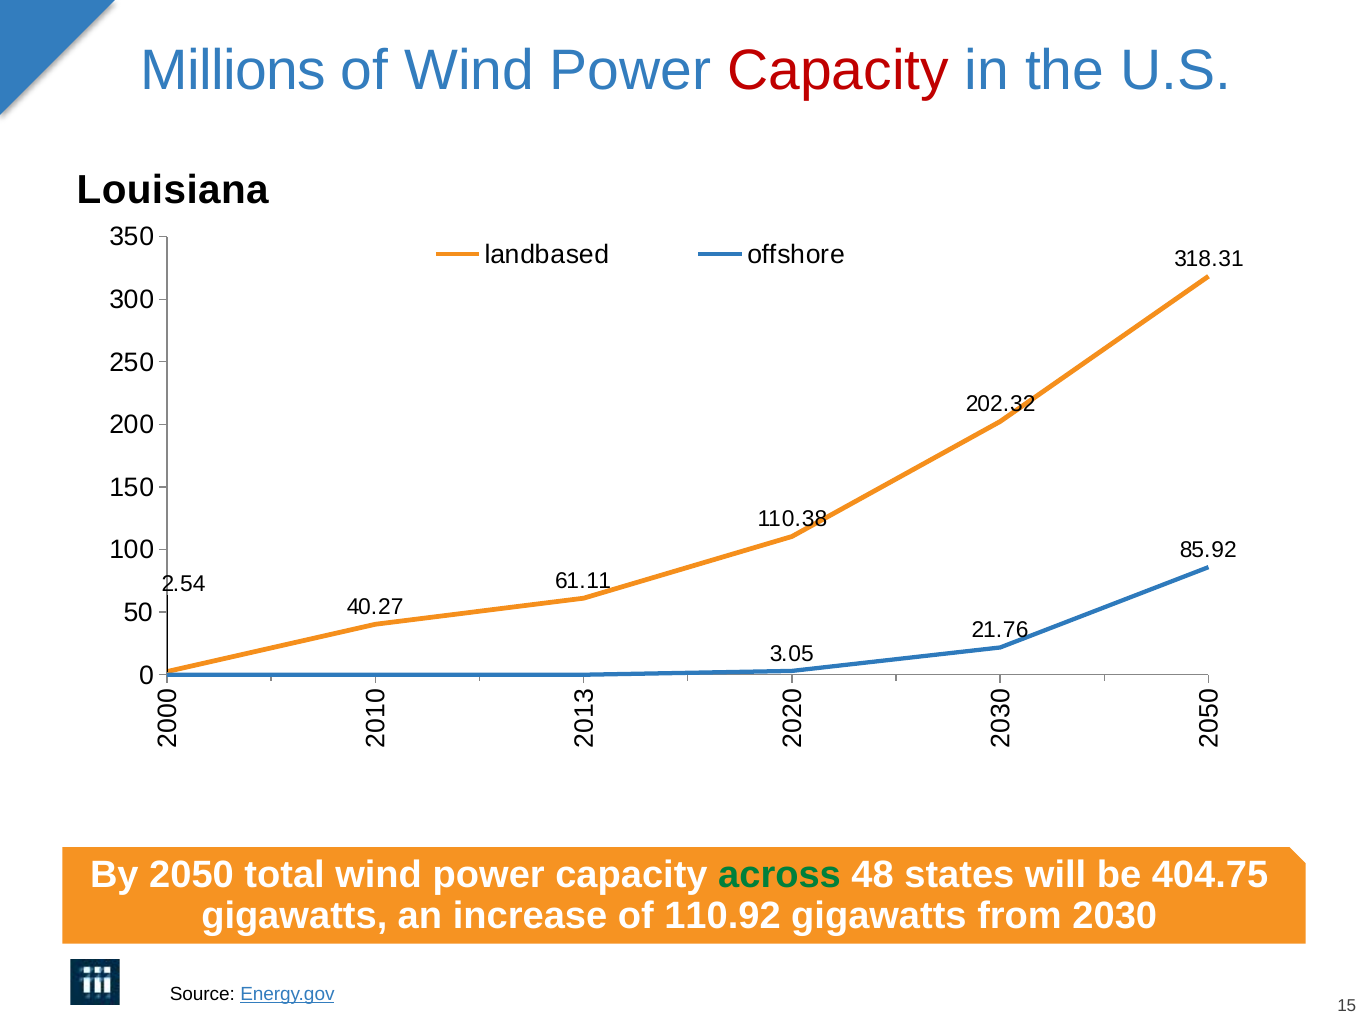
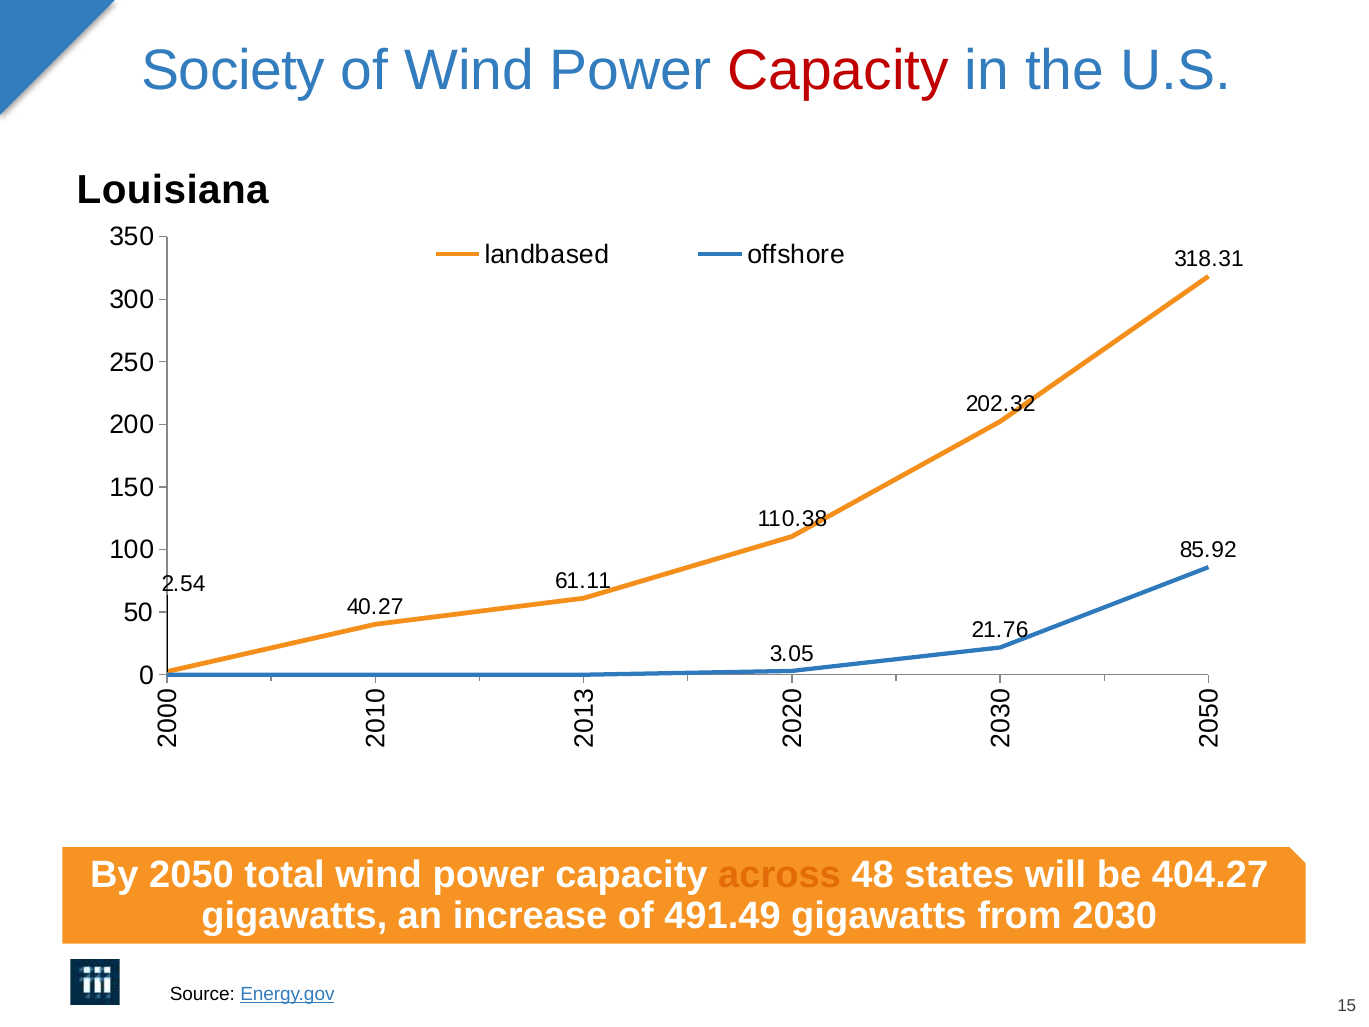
Millions: Millions -> Society
across colour: green -> orange
404.75: 404.75 -> 404.27
110.92: 110.92 -> 491.49
